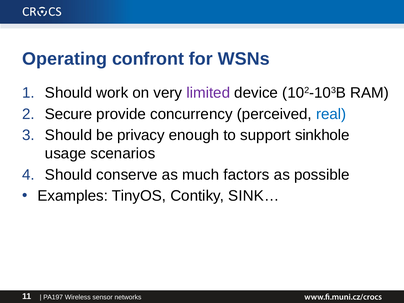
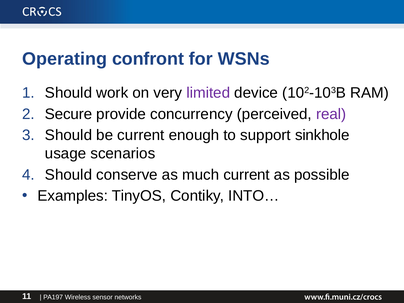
real colour: blue -> purple
be privacy: privacy -> current
much factors: factors -> current
SINK…: SINK… -> INTO…
